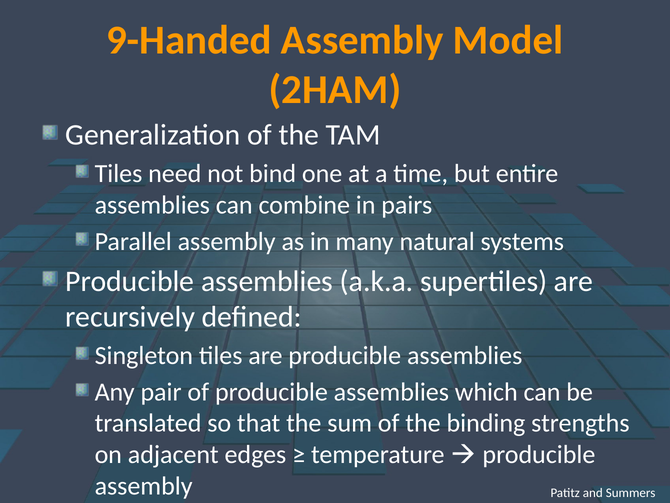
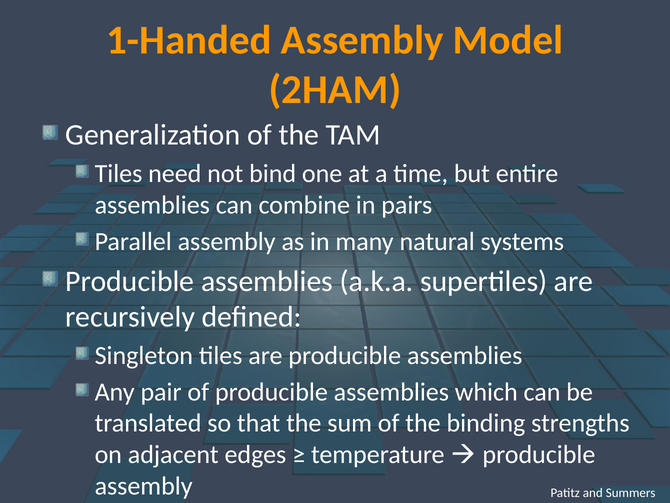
9-Handed: 9-Handed -> 1-Handed
